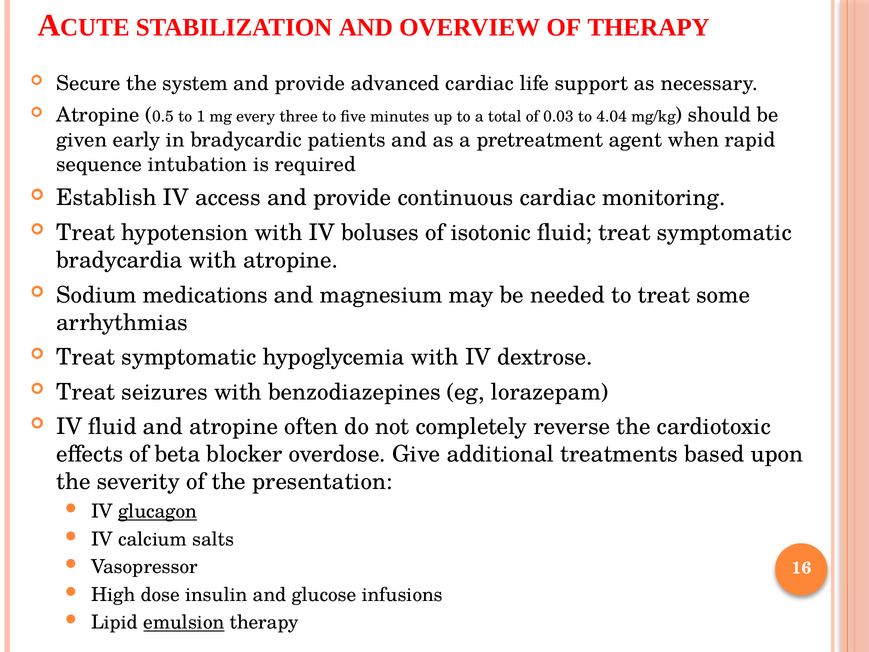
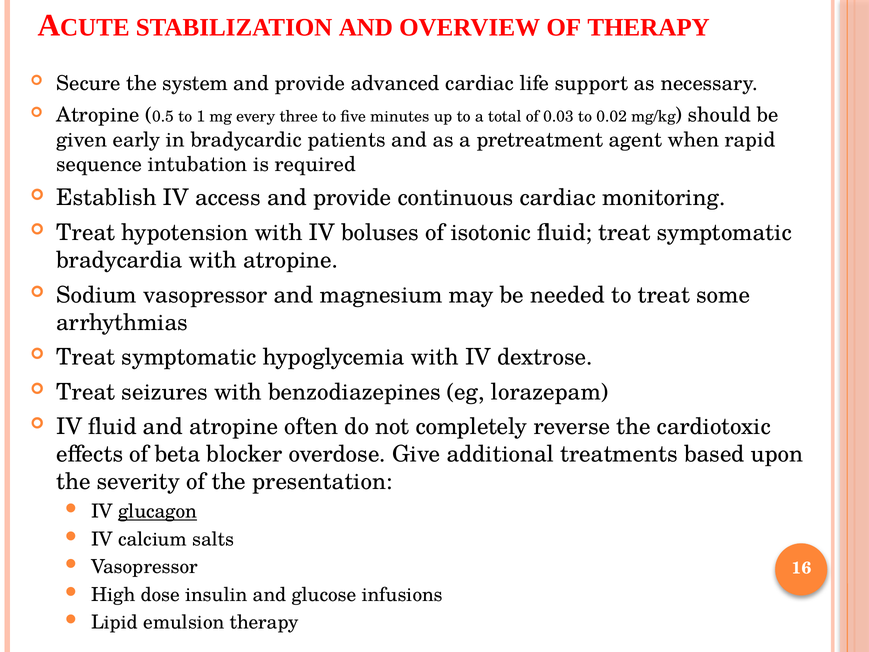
4.04: 4.04 -> 0.02
Sodium medications: medications -> vasopressor
emulsion underline: present -> none
